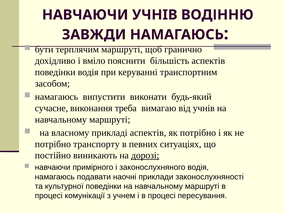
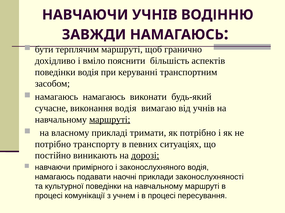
намагаюсь випустити: випустити -> намагаюсь
виконання треба: треба -> водія
маршруті at (110, 120) underline: none -> present
прикладі аспектів: аспектів -> тримати
